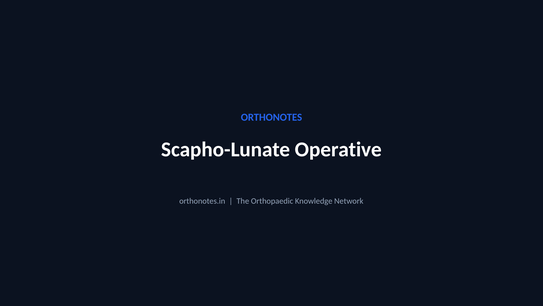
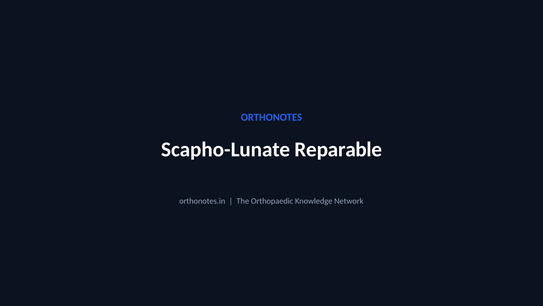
Operative: Operative -> Reparable
